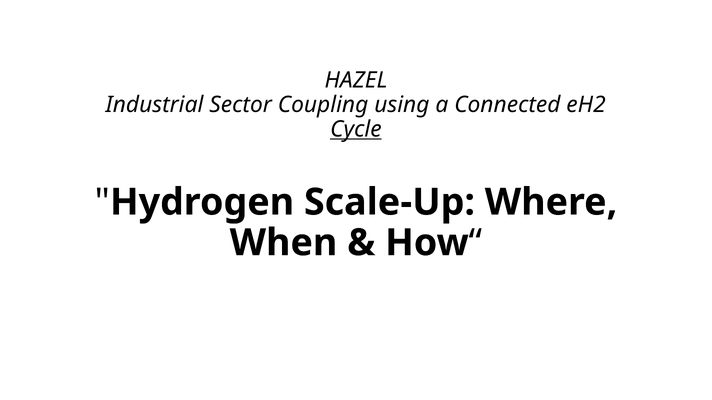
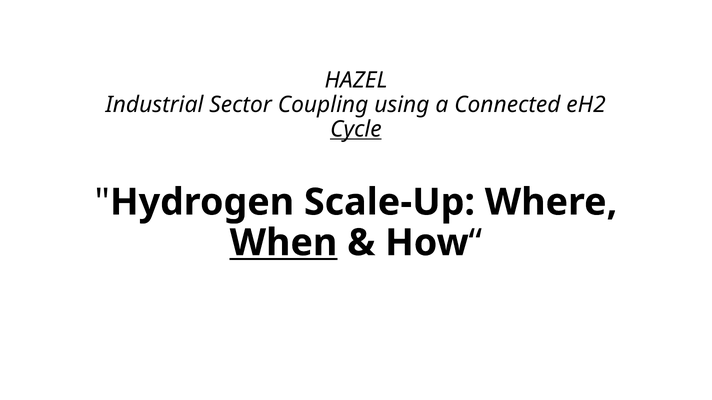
When underline: none -> present
